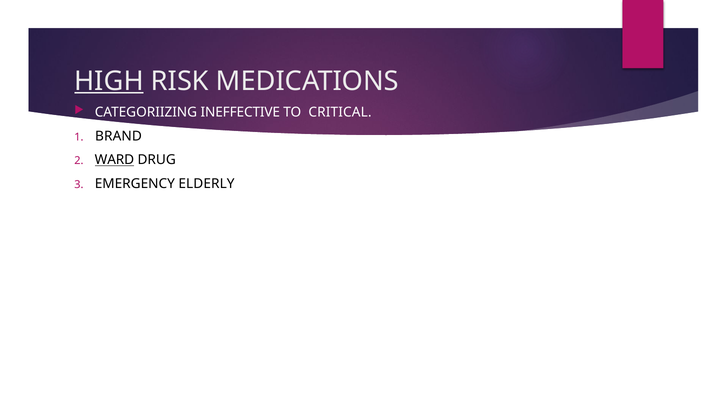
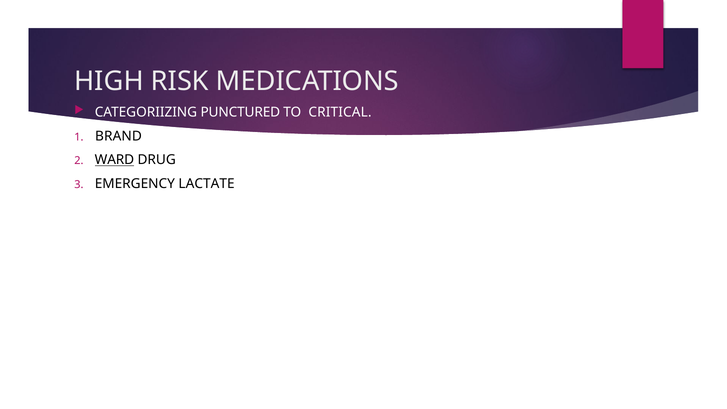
HIGH underline: present -> none
INEFFECTIVE: INEFFECTIVE -> PUNCTURED
ELDERLY: ELDERLY -> LACTATE
